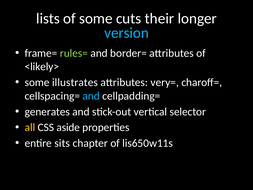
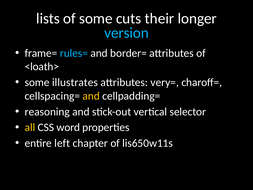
rules= colour: light green -> light blue
<likely>: <likely> -> <loath>
and at (91, 96) colour: light blue -> yellow
generates: generates -> reasoning
aside: aside -> word
sits: sits -> left
